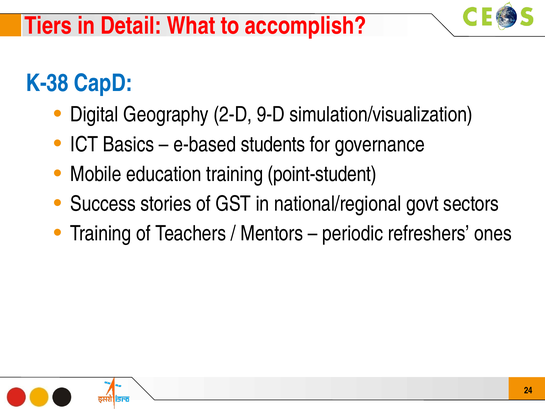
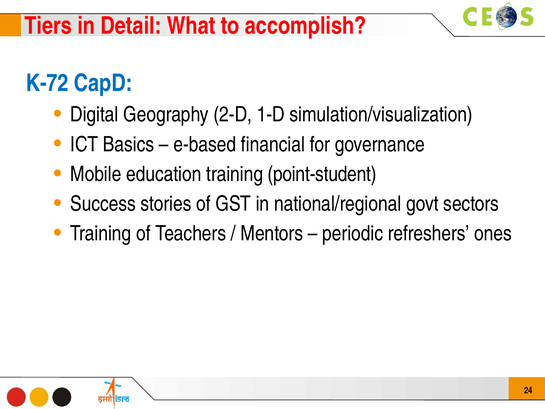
K-38: K-38 -> K-72
9-D: 9-D -> 1-D
students: students -> financial
